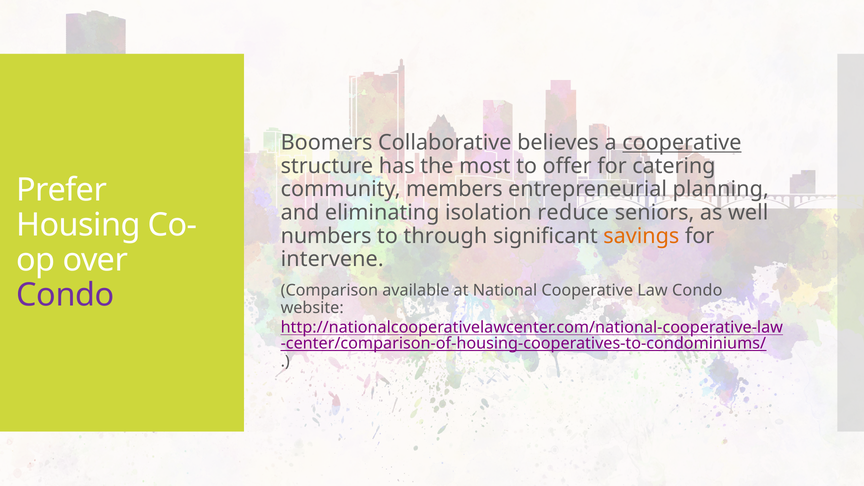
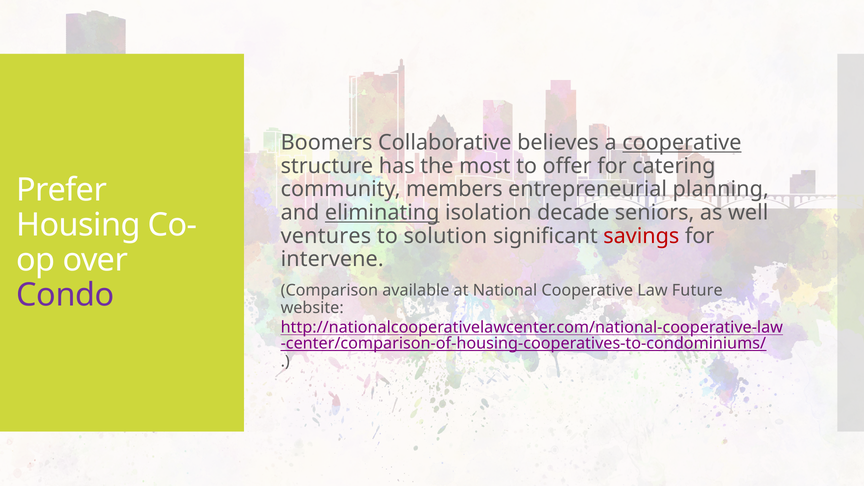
eliminating underline: none -> present
reduce: reduce -> decade
numbers: numbers -> ventures
through: through -> solution
savings colour: orange -> red
Law Condo: Condo -> Future
